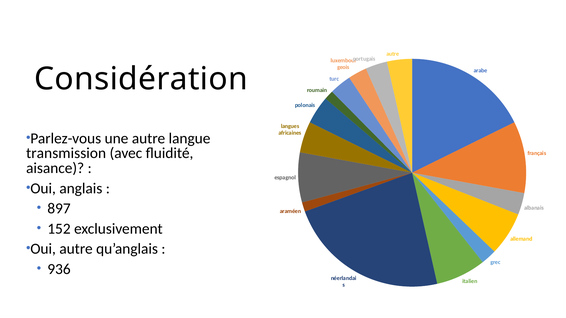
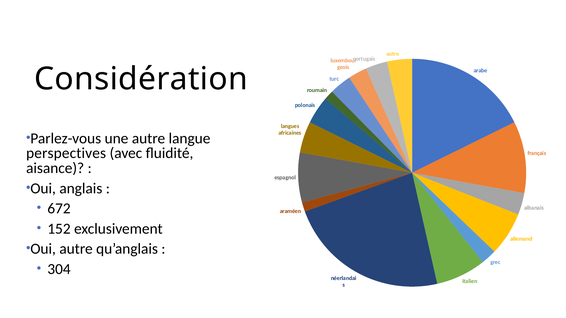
transmission: transmission -> perspectives
897: 897 -> 672
936: 936 -> 304
